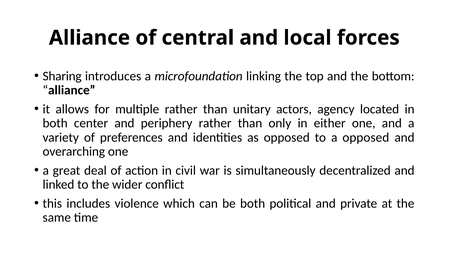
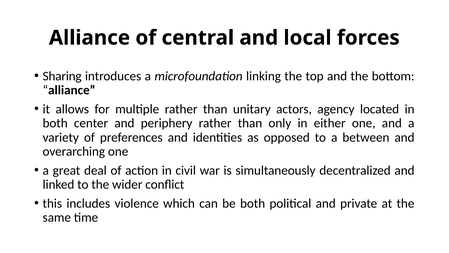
a opposed: opposed -> between
